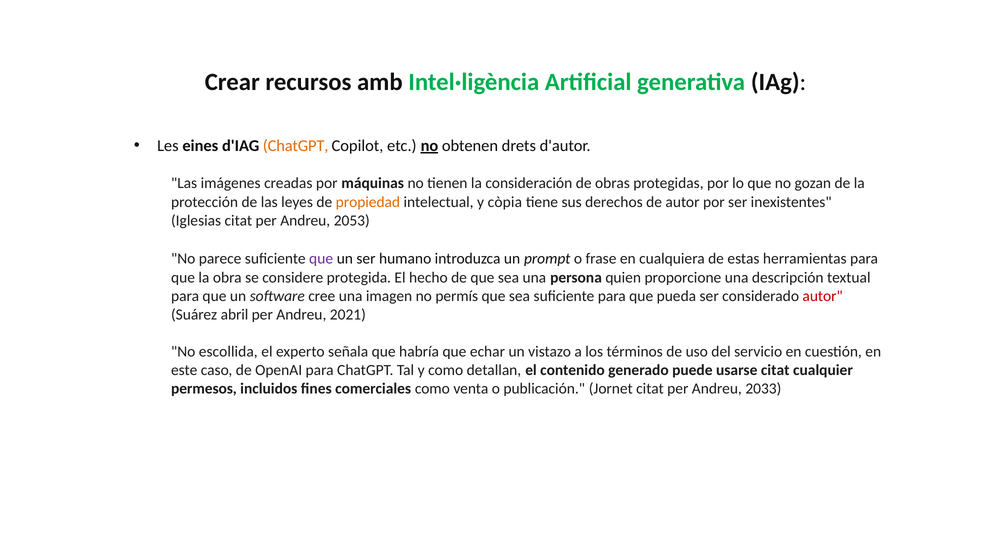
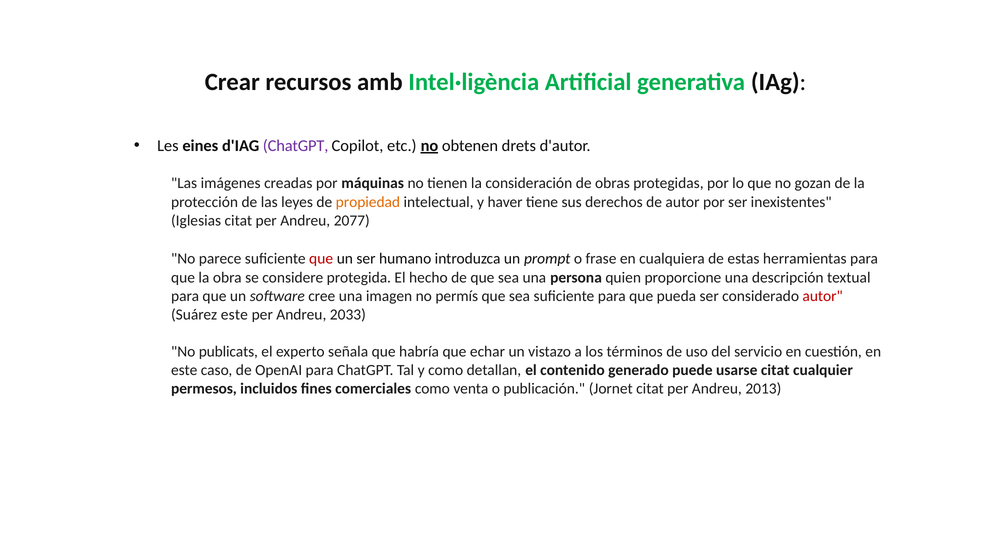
ChatGPT at (296, 146) colour: orange -> purple
còpia: còpia -> haver
2053: 2053 -> 2077
que at (321, 259) colour: purple -> red
Suárez abril: abril -> este
2021: 2021 -> 2033
escollida: escollida -> publicats
2033: 2033 -> 2013
